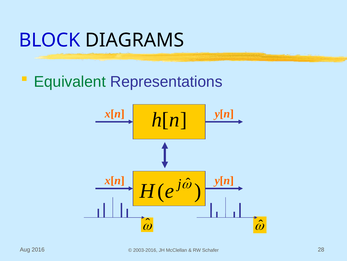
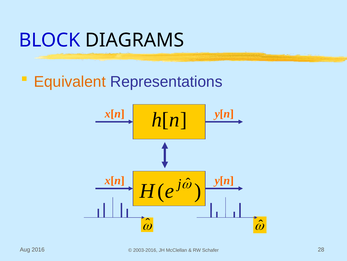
Equivalent colour: green -> orange
